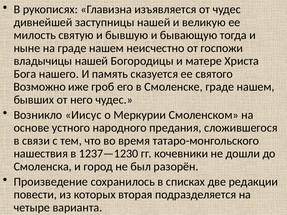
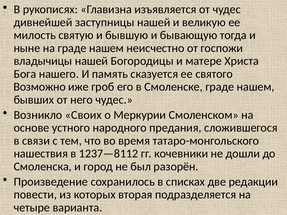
Иисус: Иисус -> Своих
1237—1230: 1237—1230 -> 1237—8112
